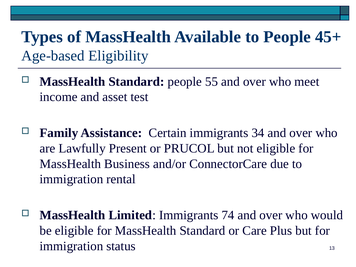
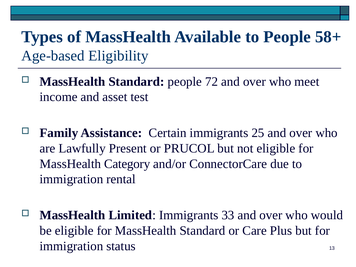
45+: 45+ -> 58+
55: 55 -> 72
34: 34 -> 25
Business: Business -> Category
74: 74 -> 33
